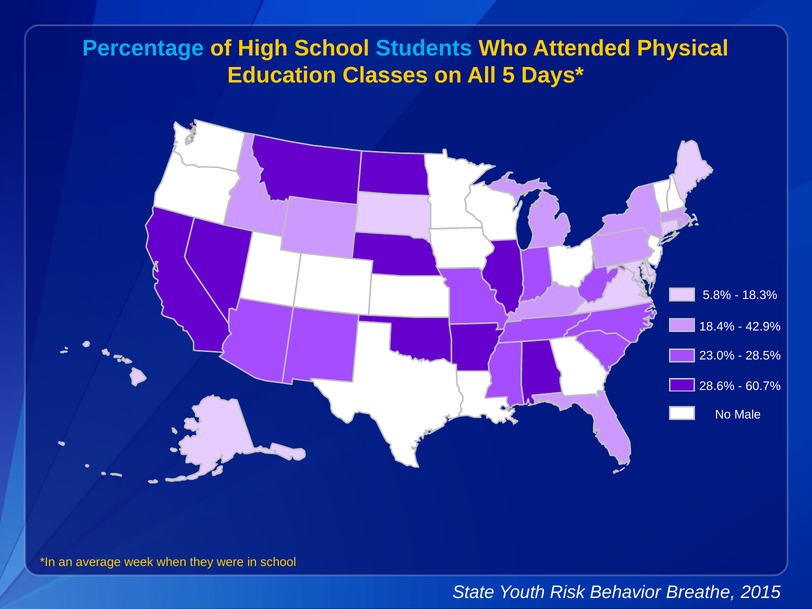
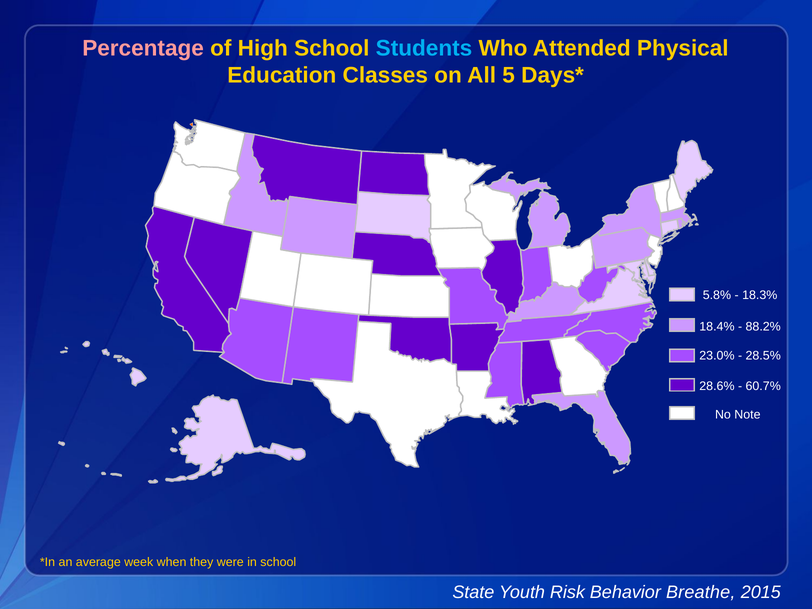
Percentage colour: light blue -> pink
42.9%: 42.9% -> 88.2%
Male: Male -> Note
